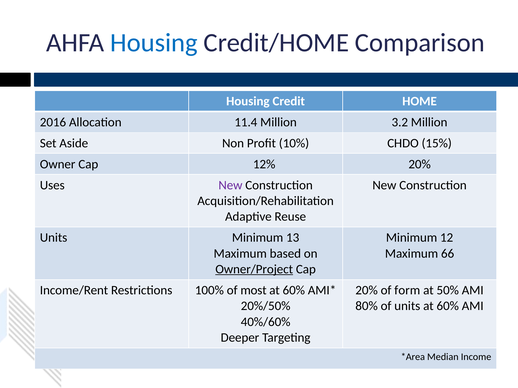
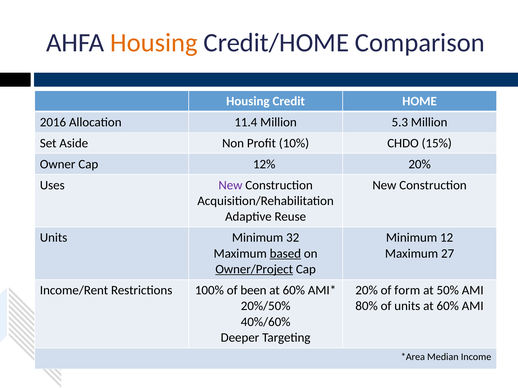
Housing at (154, 43) colour: blue -> orange
3.2: 3.2 -> 5.3
13: 13 -> 32
based underline: none -> present
66: 66 -> 27
most: most -> been
